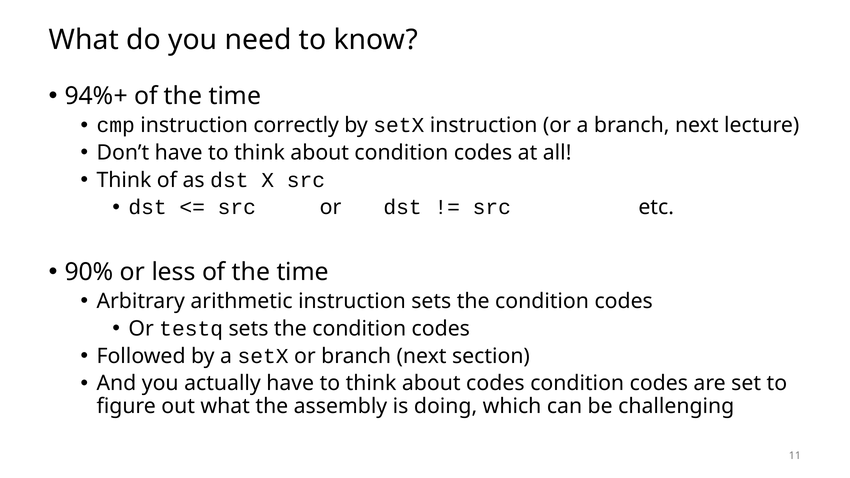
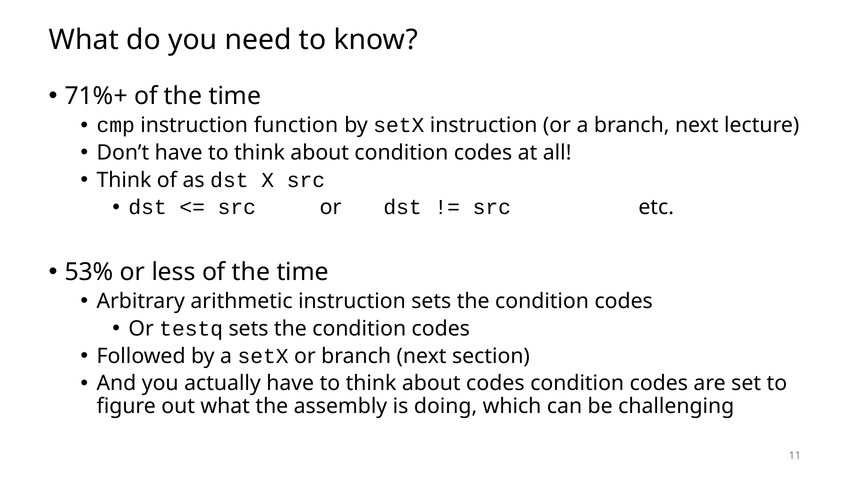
94%+: 94%+ -> 71%+
correctly: correctly -> function
90%: 90% -> 53%
